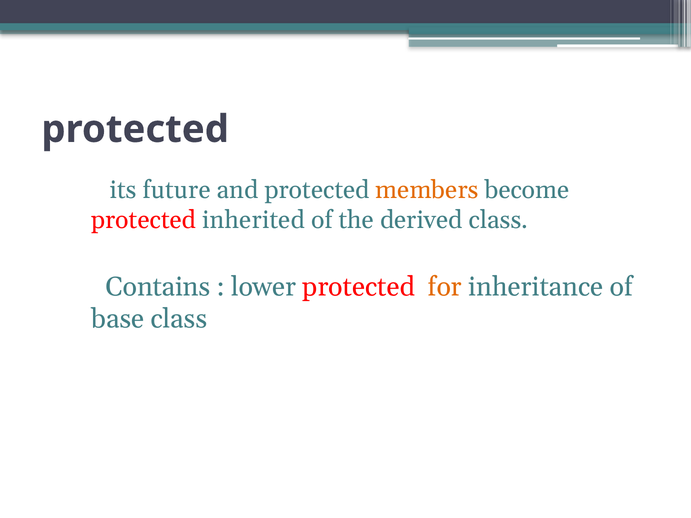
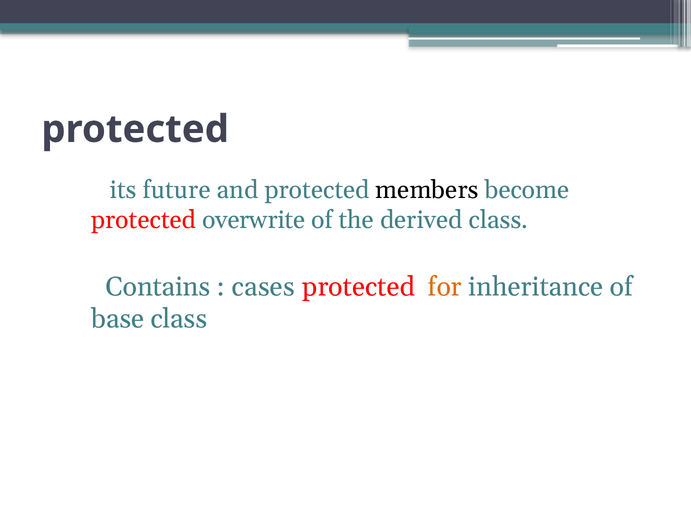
members colour: orange -> black
inherited: inherited -> overwrite
lower: lower -> cases
